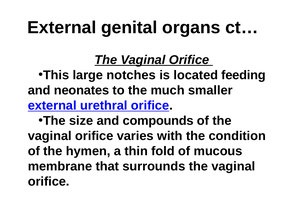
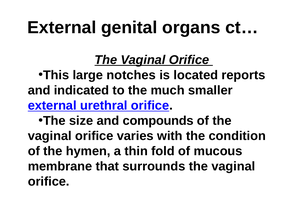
feeding: feeding -> reports
neonates: neonates -> indicated
